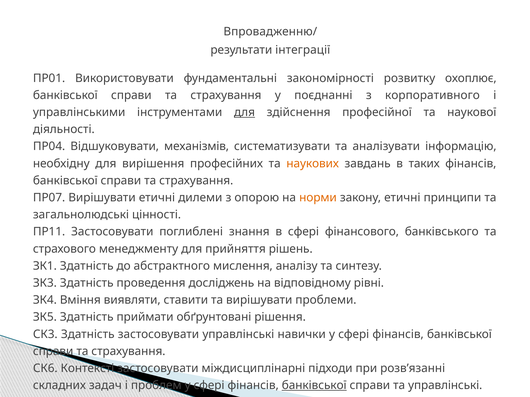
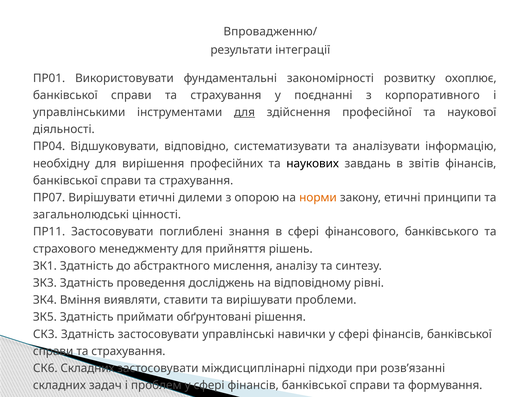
механізмів: механізмів -> відповідно
наукових colour: orange -> black
таких: таких -> звітів
СК6 Контексті: Контексті -> Складних
банківської at (314, 386) underline: present -> none
та управлінські: управлінські -> формування
